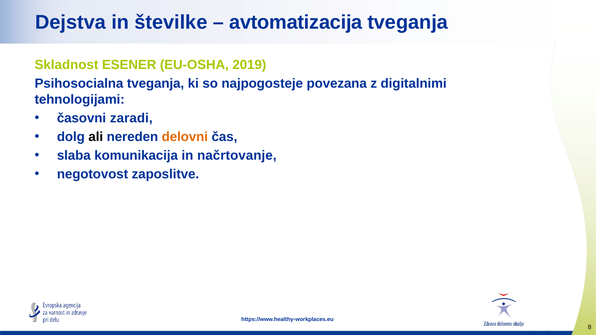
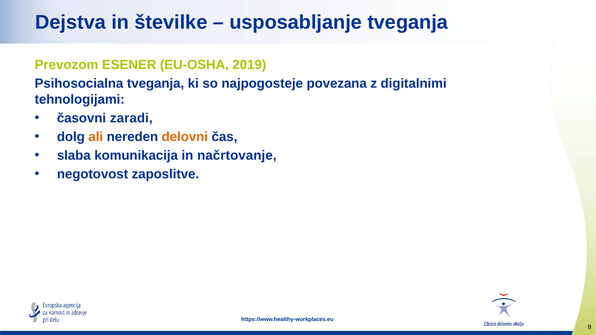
avtomatizacija: avtomatizacija -> usposabljanje
Skladnost: Skladnost -> Prevozom
ali colour: black -> orange
